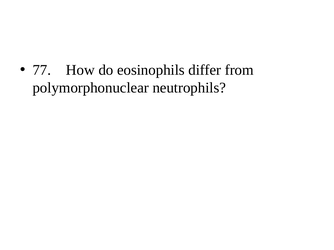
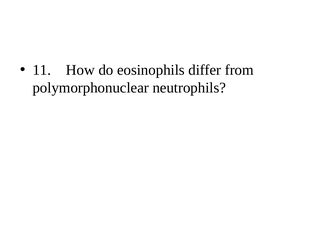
77: 77 -> 11
